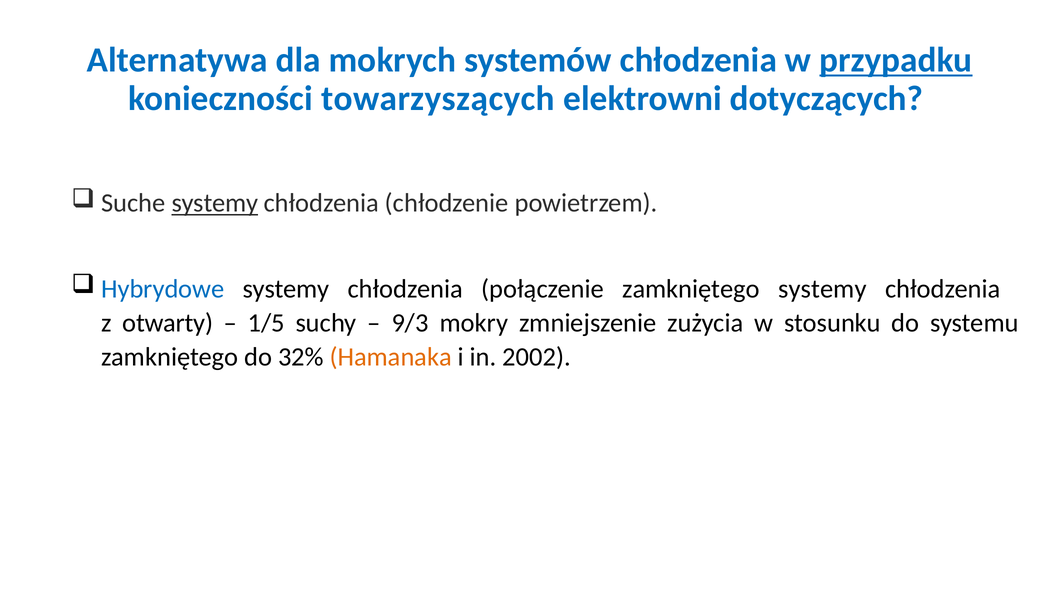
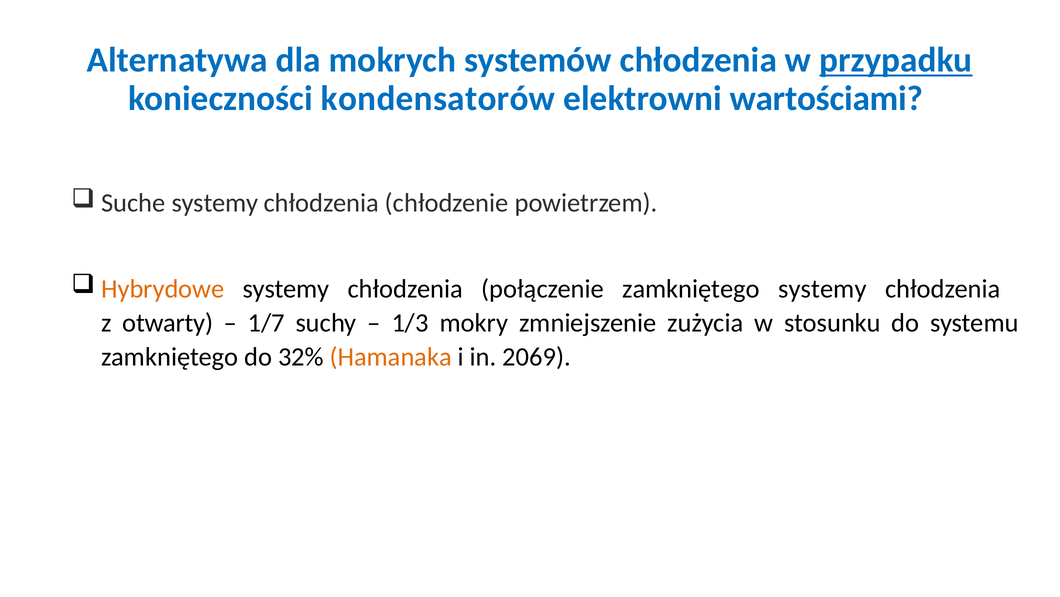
towarzyszących: towarzyszących -> kondensatorów
dotyczących: dotyczących -> wartościami
systemy at (215, 203) underline: present -> none
Hybrydowe colour: blue -> orange
1/5: 1/5 -> 1/7
9/3: 9/3 -> 1/3
2002: 2002 -> 2069
